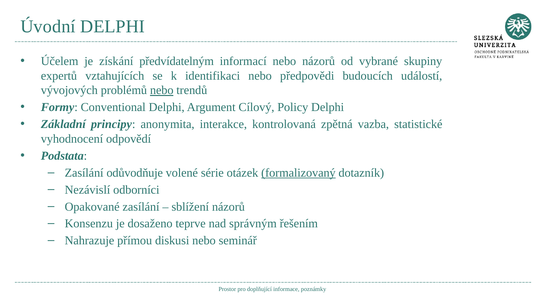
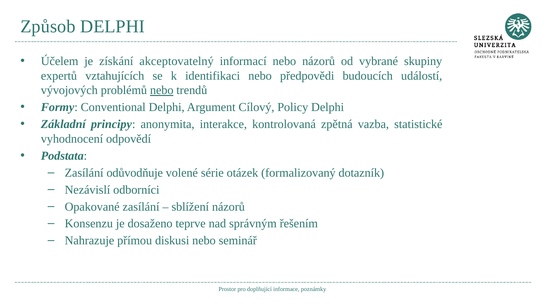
Úvodní: Úvodní -> Způsob
předvídatelným: předvídatelným -> akceptovatelný
formalizovaný underline: present -> none
